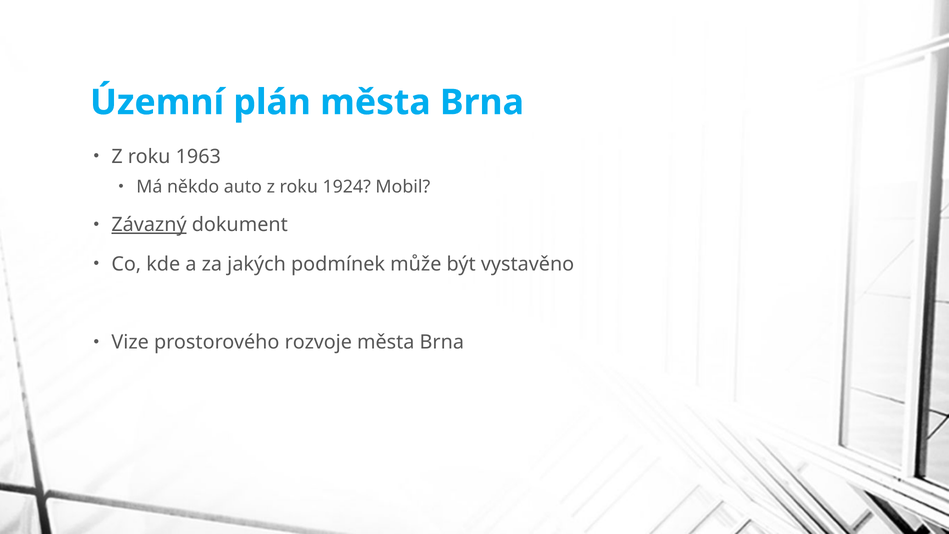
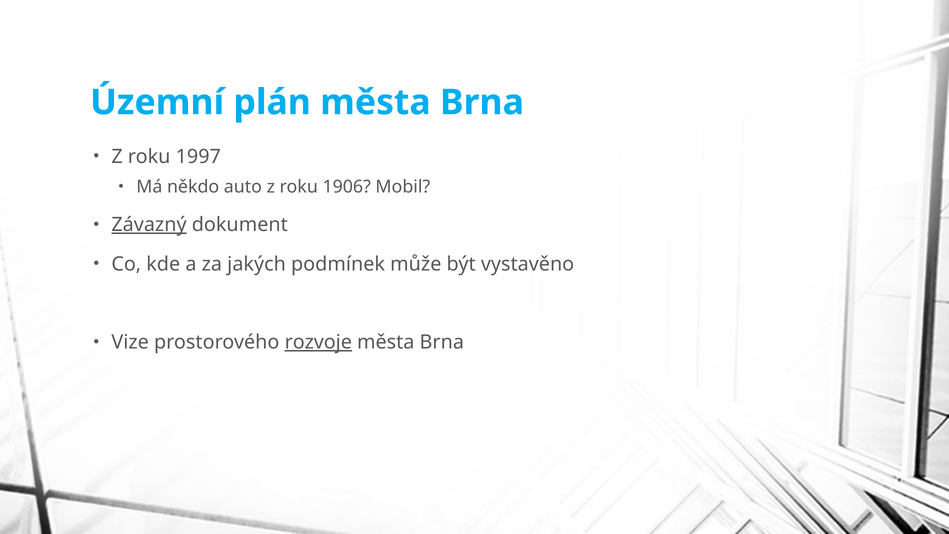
1963: 1963 -> 1997
1924: 1924 -> 1906
rozvoje underline: none -> present
